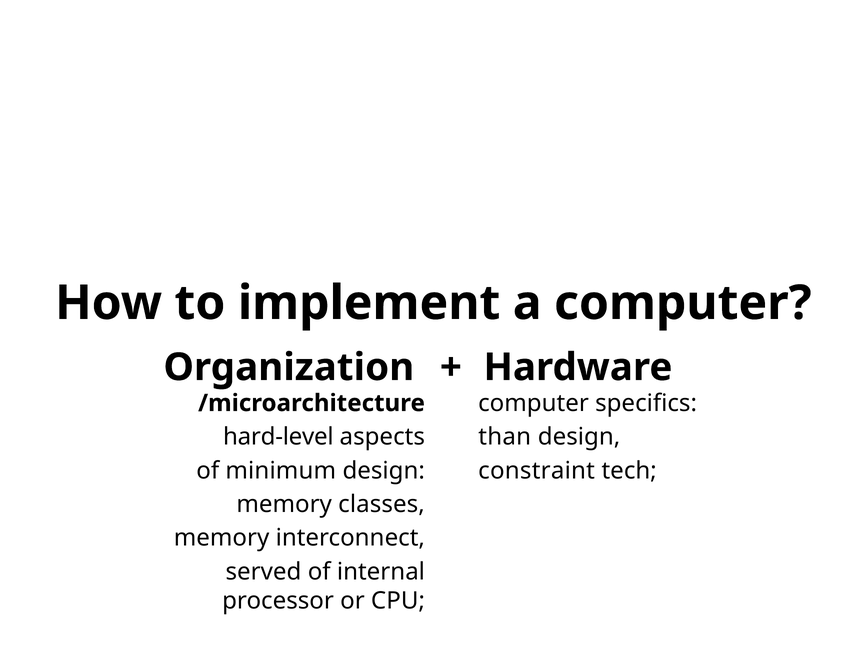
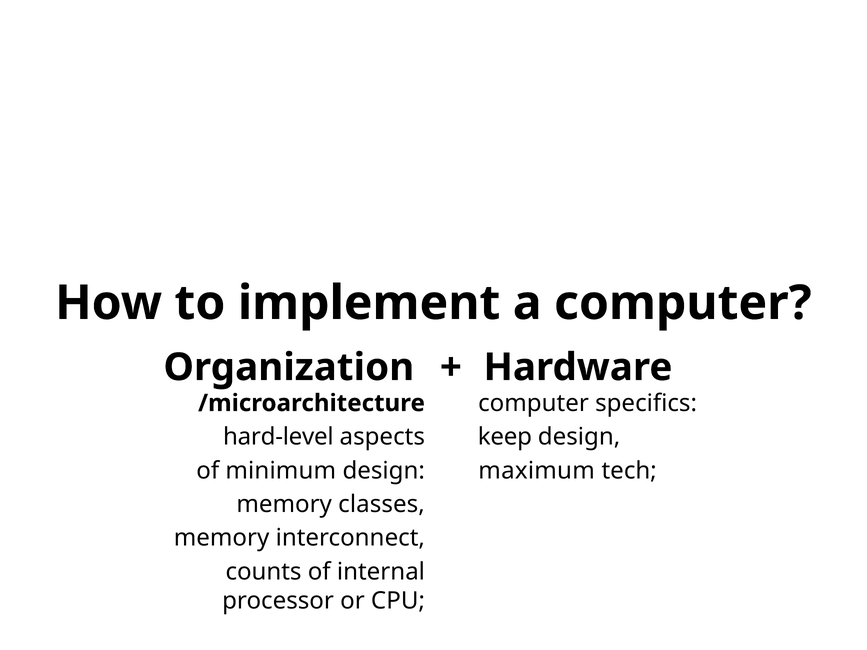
than: than -> keep
constraint: constraint -> maximum
served: served -> counts
